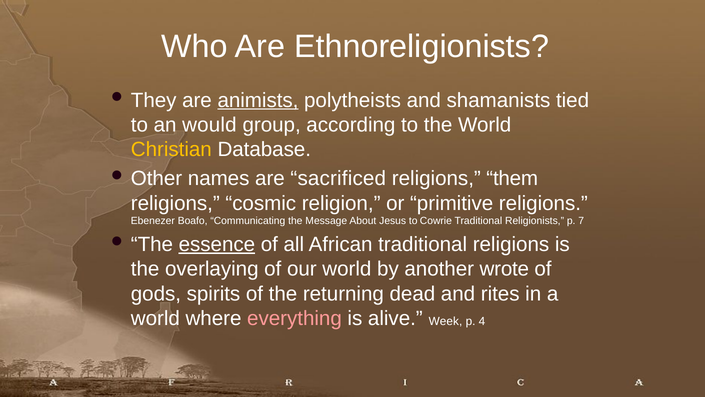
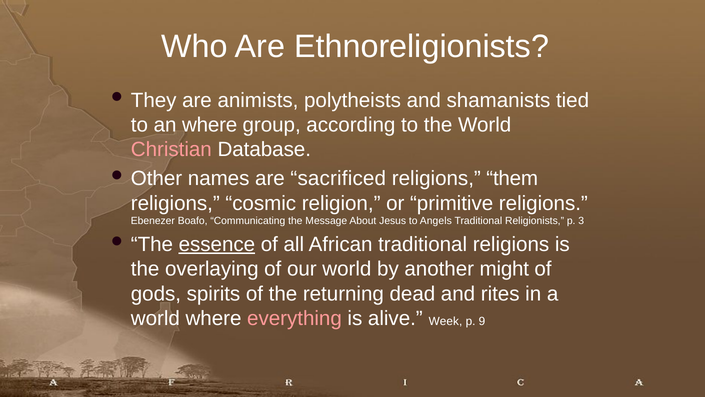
animists underline: present -> none
an would: would -> where
Christian colour: yellow -> pink
Cowrie: Cowrie -> Angels
7: 7 -> 3
wrote: wrote -> might
4: 4 -> 9
